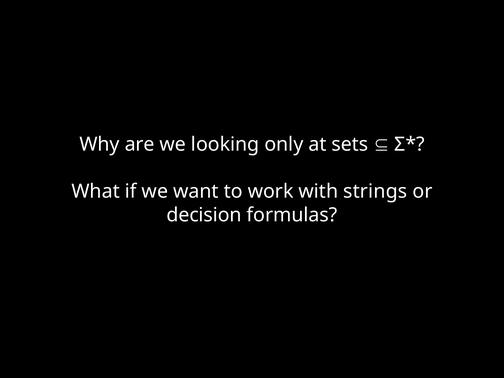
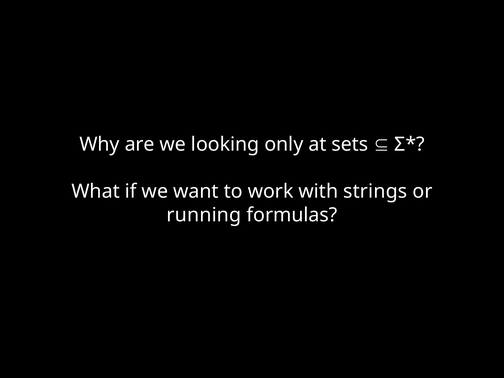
decision: decision -> running
